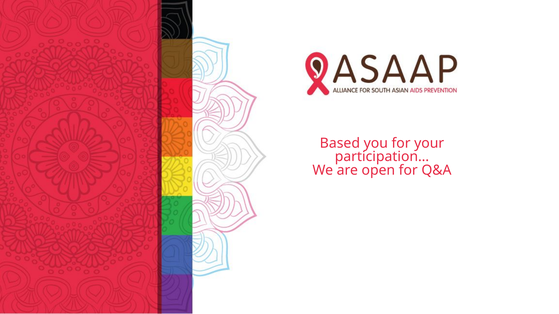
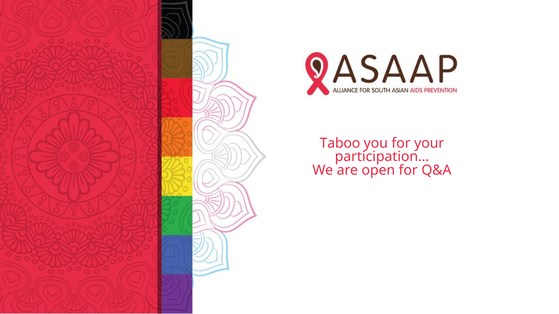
Based: Based -> Taboo
